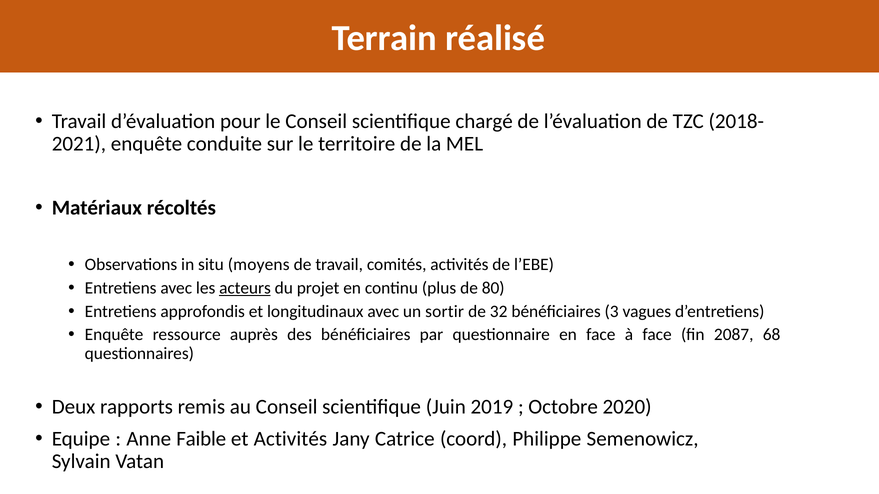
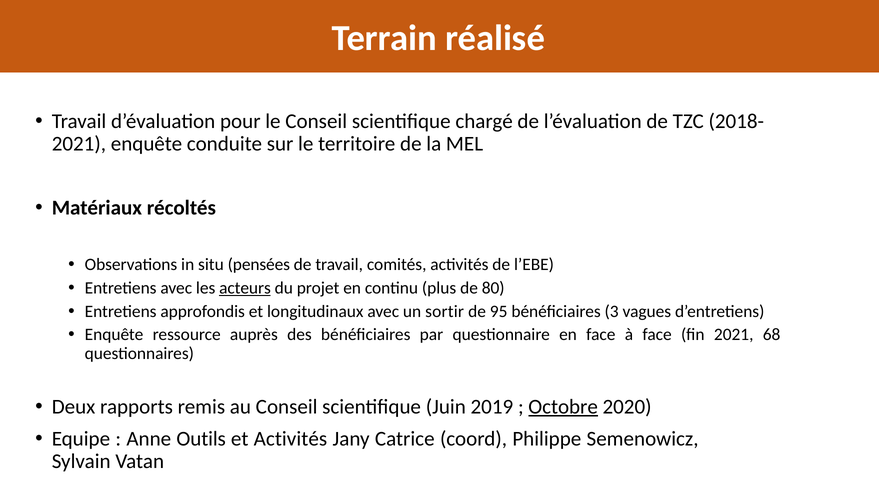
moyens: moyens -> pensées
32: 32 -> 95
fin 2087: 2087 -> 2021
Octobre underline: none -> present
Faible: Faible -> Outils
